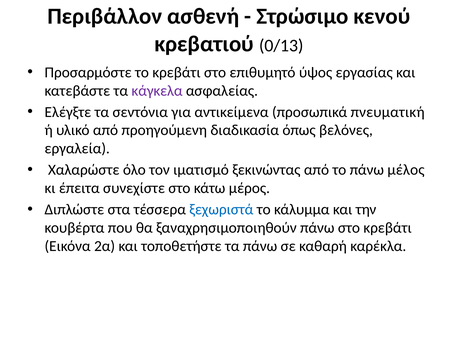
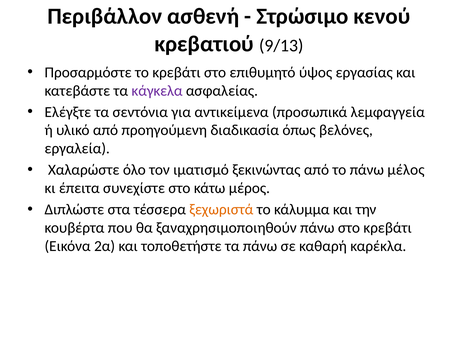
0/13: 0/13 -> 9/13
πνευματική: πνευματική -> λεμφαγγεία
ξεχωριστά colour: blue -> orange
